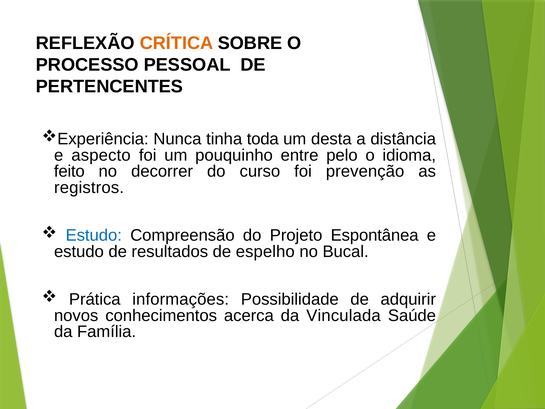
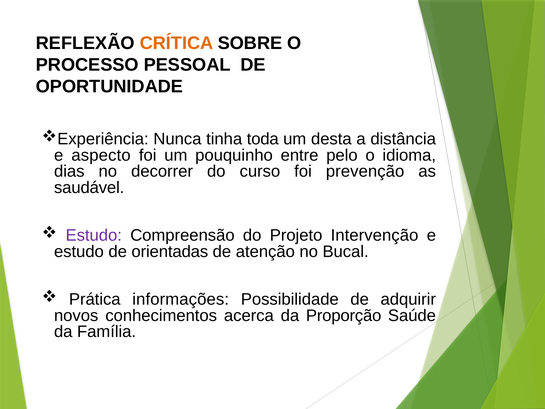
PERTENCENTES: PERTENCENTES -> OPORTUNIDADE
feito: feito -> dias
registros: registros -> saudável
Estudo at (94, 235) colour: blue -> purple
Espontânea: Espontânea -> Intervenção
resultados: resultados -> orientadas
espelho: espelho -> atenção
Vinculada: Vinculada -> Proporção
